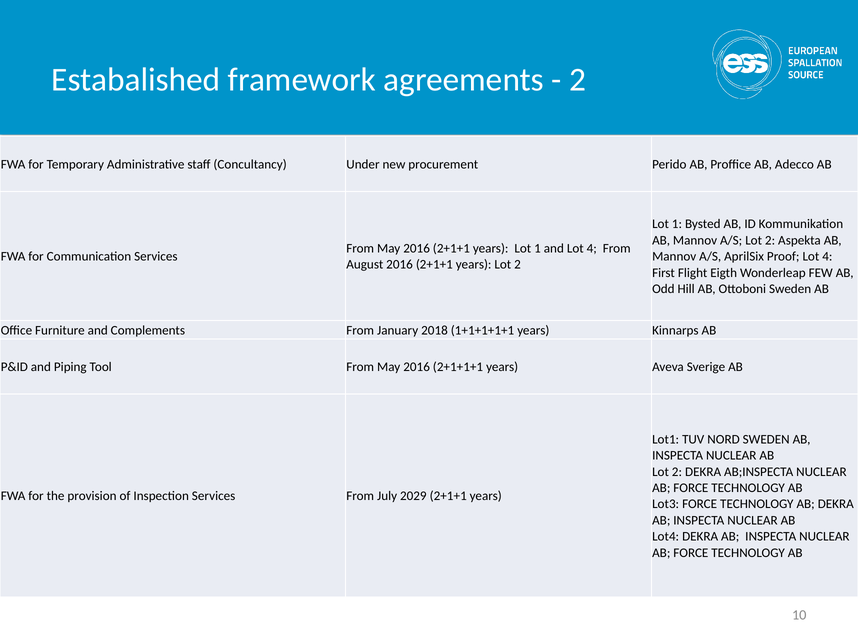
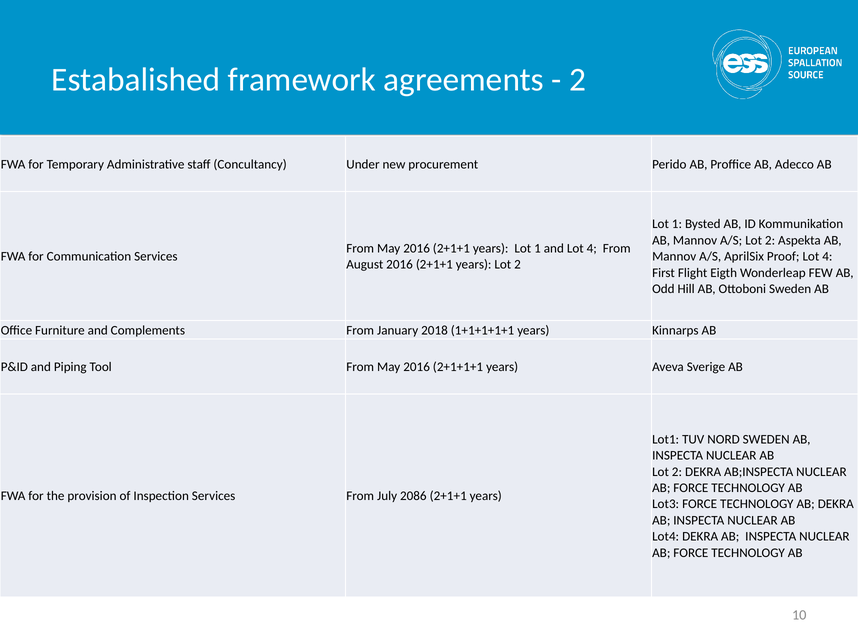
2029: 2029 -> 2086
